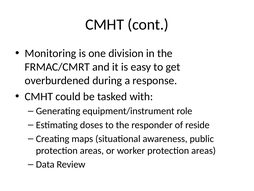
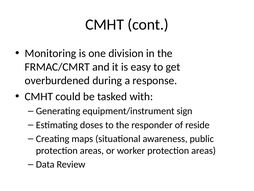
role: role -> sign
